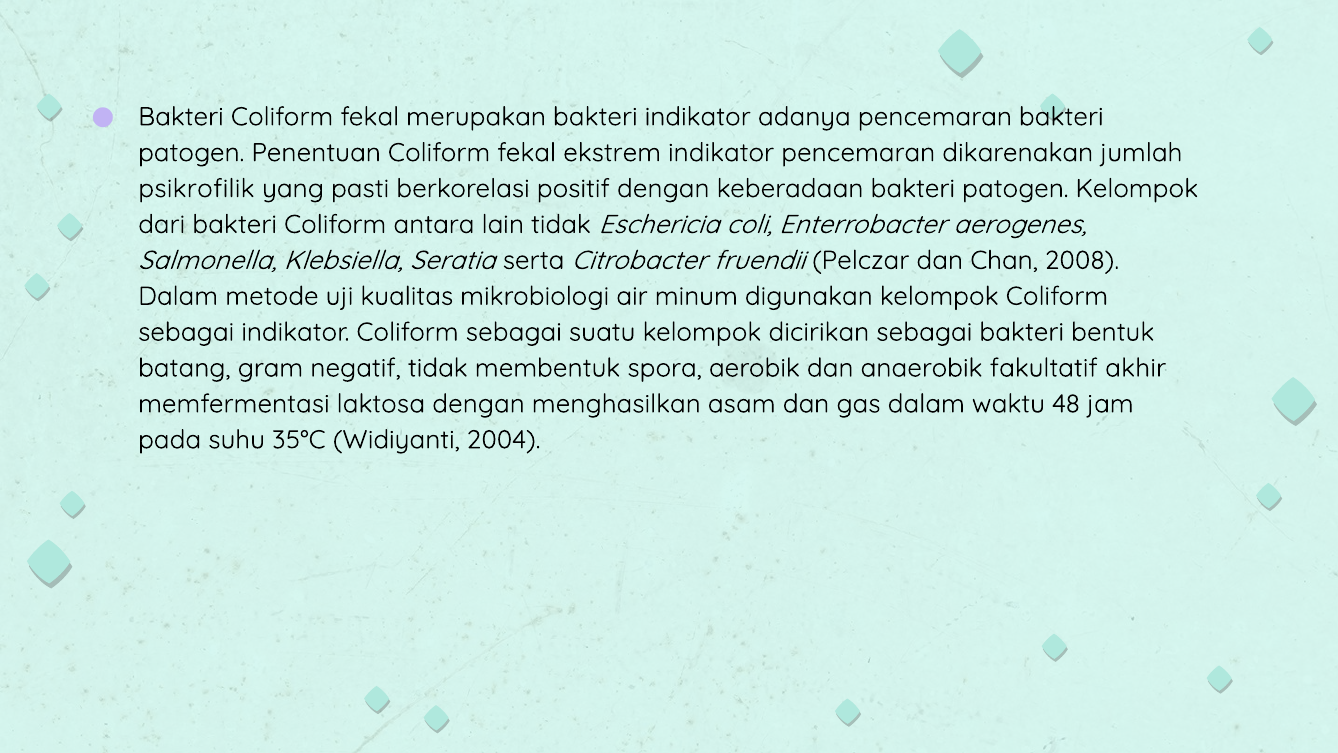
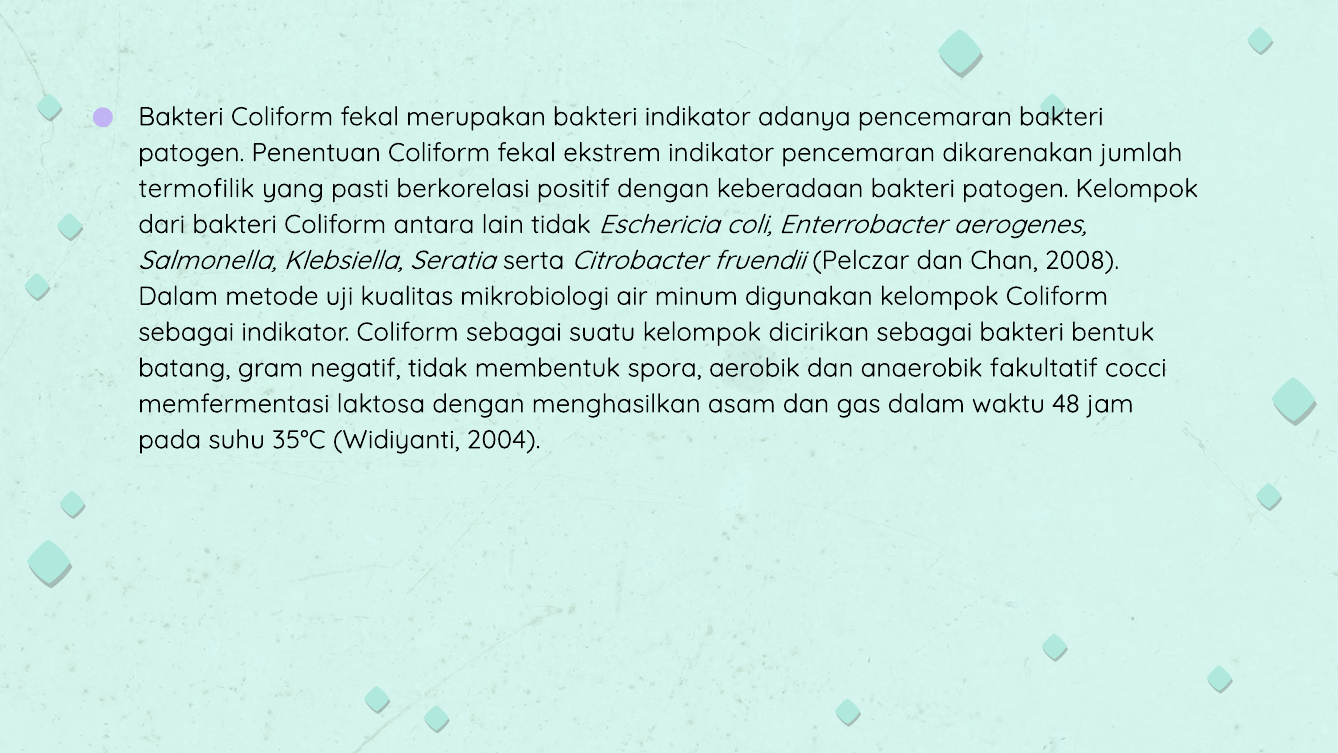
psikrofilik: psikrofilik -> termofilik
akhir: akhir -> cocci
